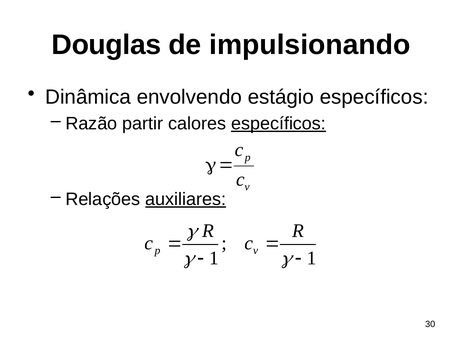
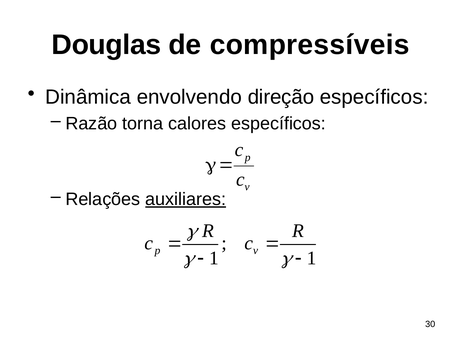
impulsionando: impulsionando -> compressíveis
estágio: estágio -> direção
partir: partir -> torna
específicos at (279, 124) underline: present -> none
